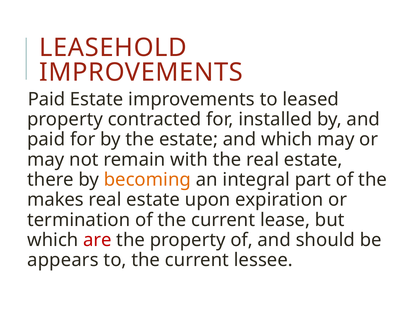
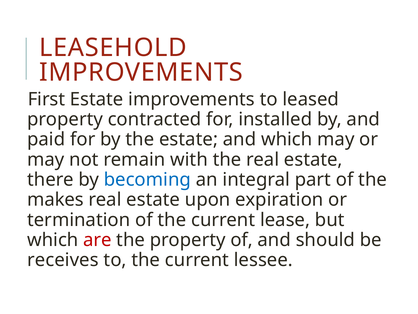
Paid at (46, 99): Paid -> First
becoming colour: orange -> blue
appears: appears -> receives
